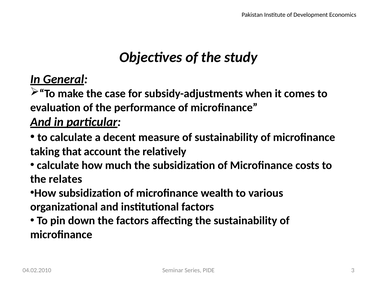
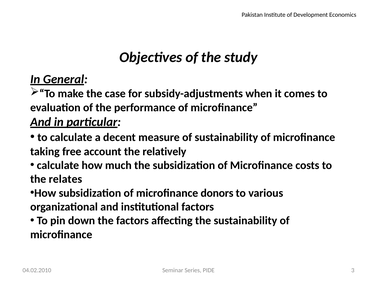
that: that -> free
wealth: wealth -> donors
